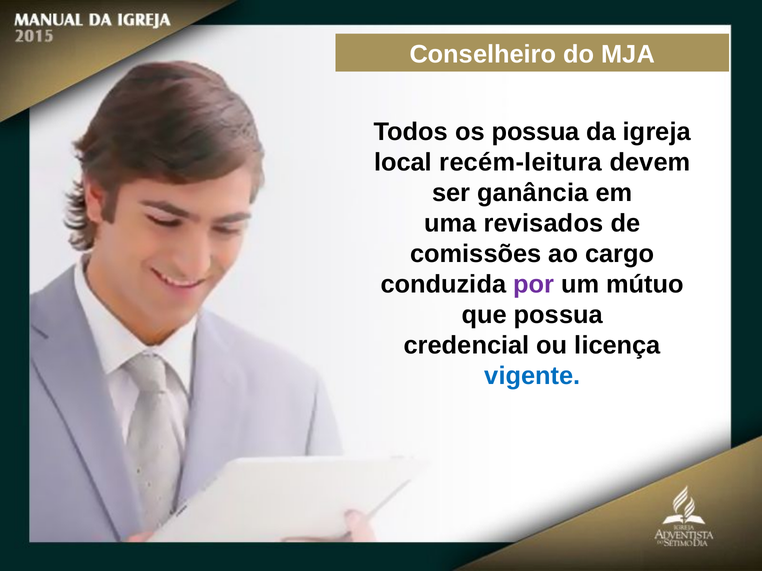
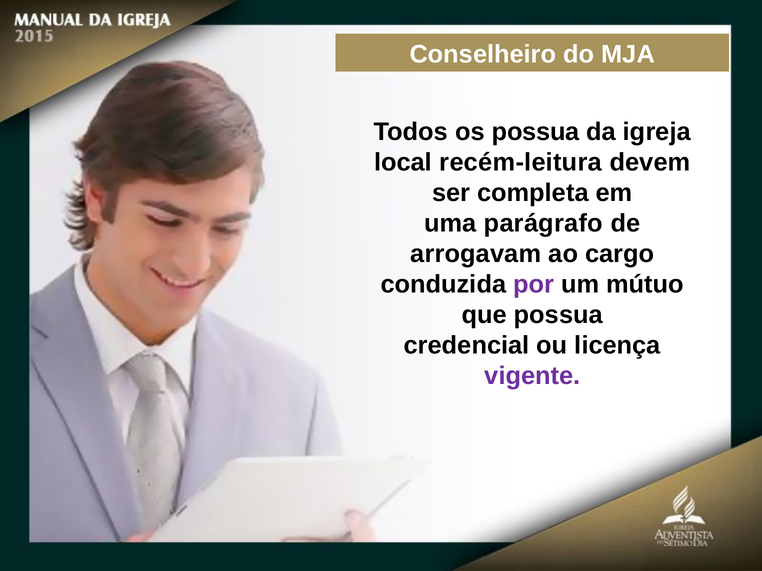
ganância: ganância -> completa
revisados: revisados -> parágrafo
comissões: comissões -> arrogavam
vigente colour: blue -> purple
